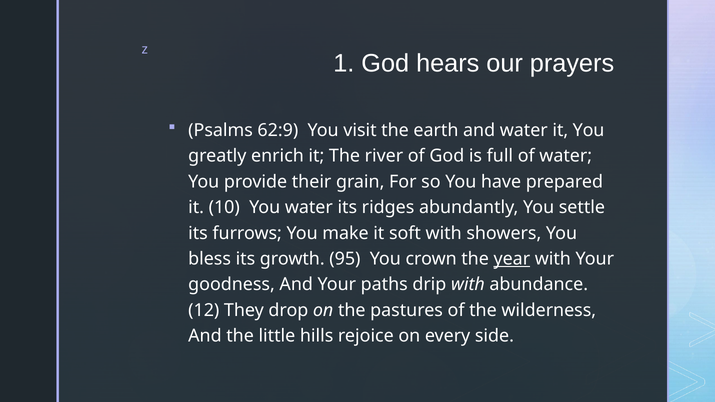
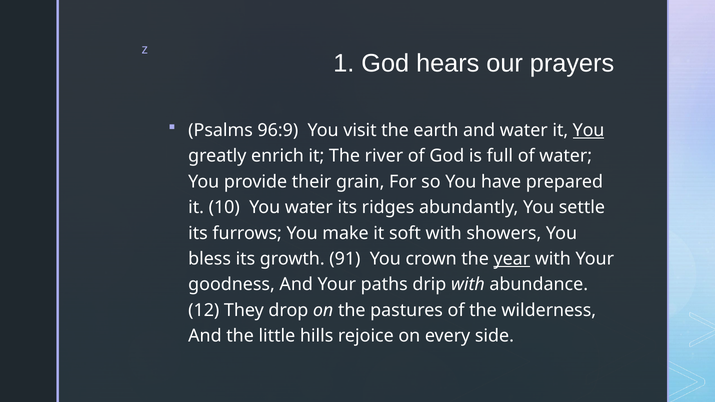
62:9: 62:9 -> 96:9
You at (589, 130) underline: none -> present
95: 95 -> 91
